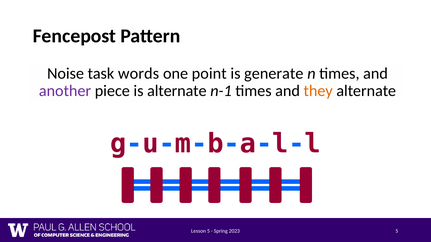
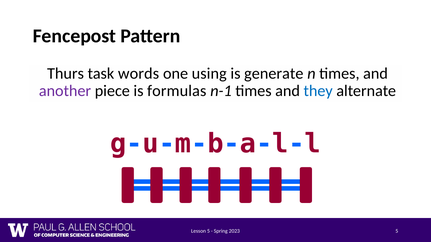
Noise: Noise -> Thurs
point: point -> using
is alternate: alternate -> formulas
they colour: orange -> blue
